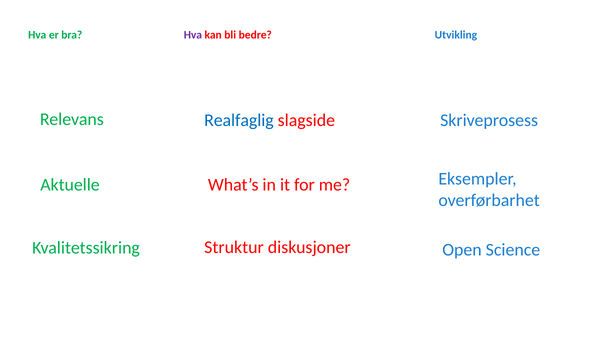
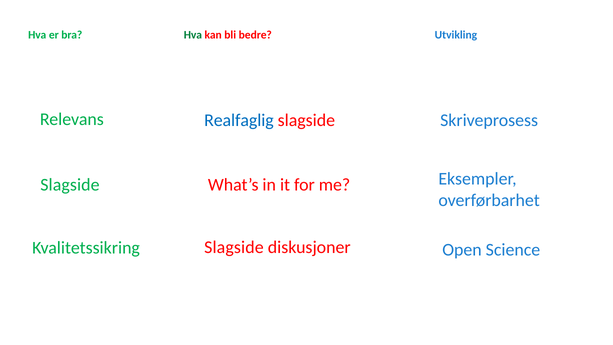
Hva at (193, 35) colour: purple -> green
Aktuelle at (70, 185): Aktuelle -> Slagside
Struktur at (234, 247): Struktur -> Slagside
